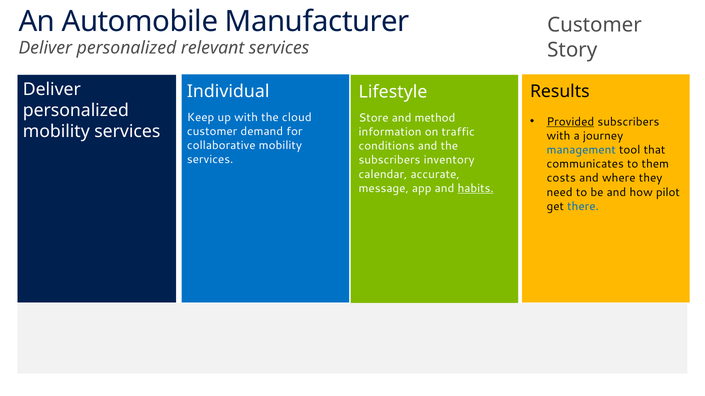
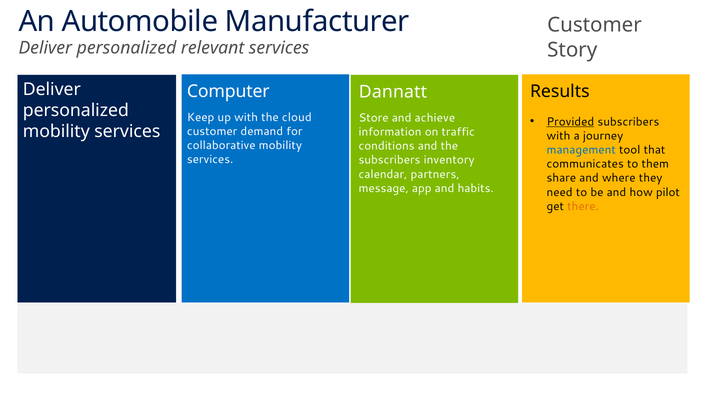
Individual: Individual -> Computer
Lifestyle: Lifestyle -> Dannatt
method: method -> achieve
accurate: accurate -> partners
costs: costs -> share
habits underline: present -> none
there colour: blue -> orange
